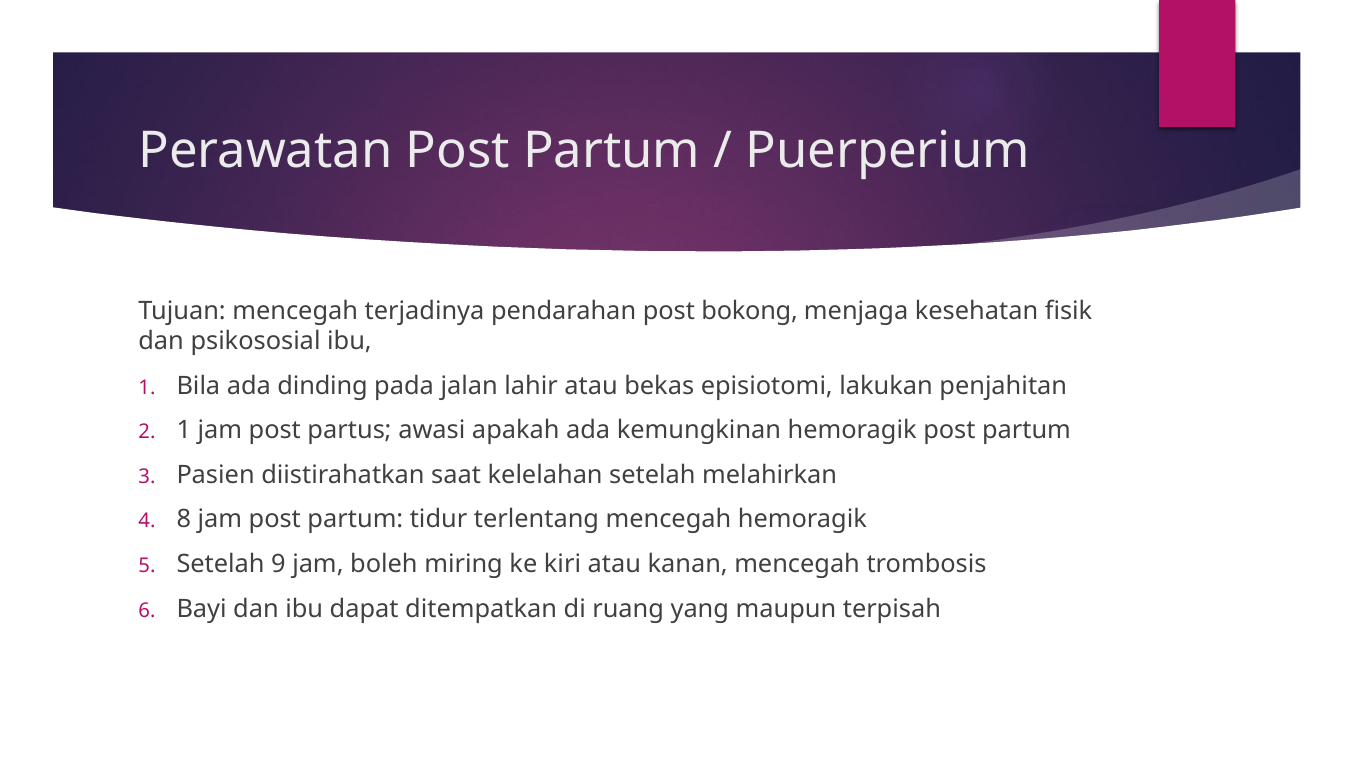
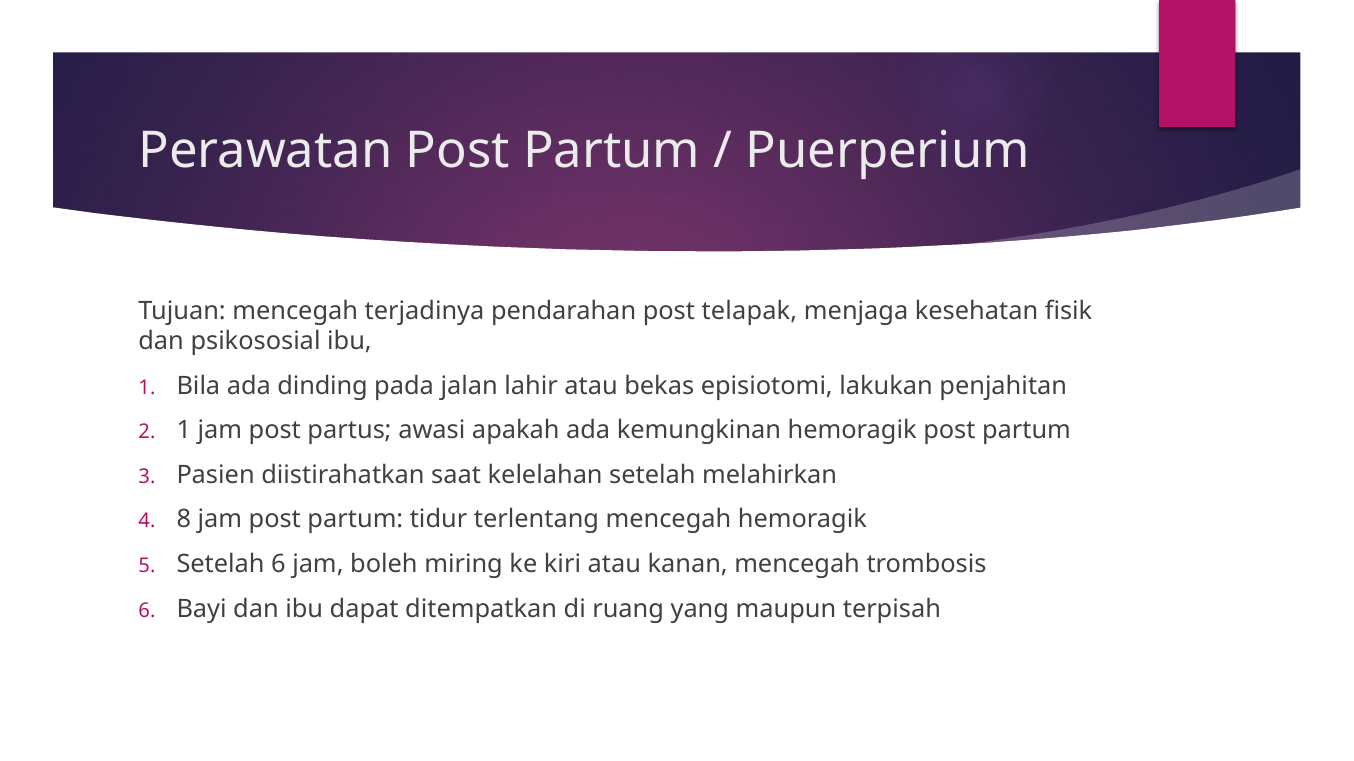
bokong: bokong -> telapak
Setelah 9: 9 -> 6
